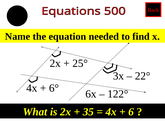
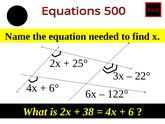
35: 35 -> 38
